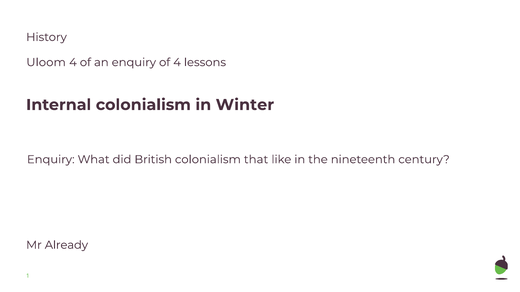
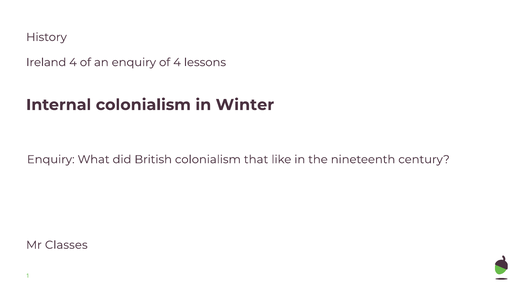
Uloom: Uloom -> Ireland
Already: Already -> Classes
